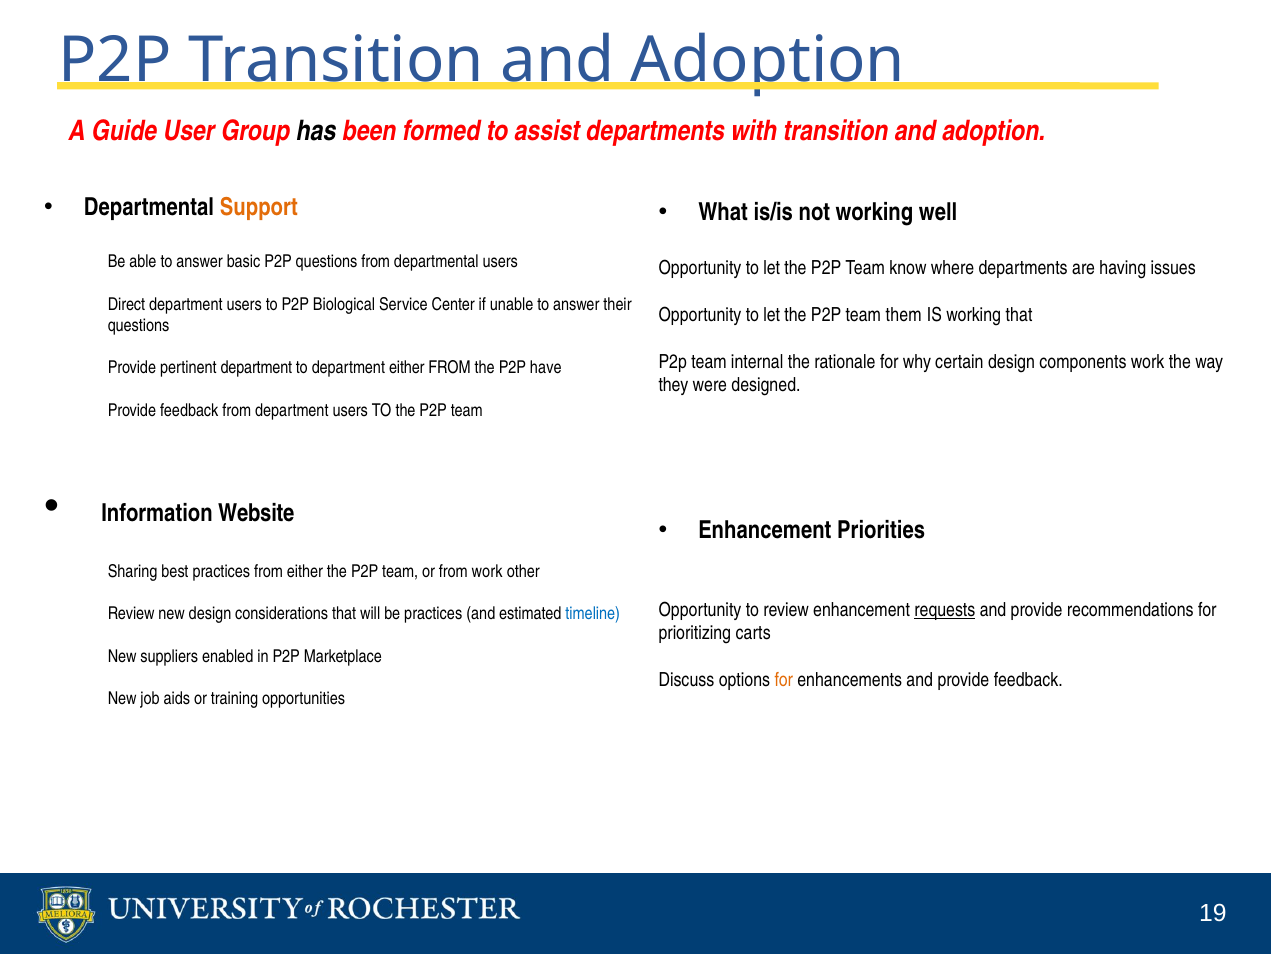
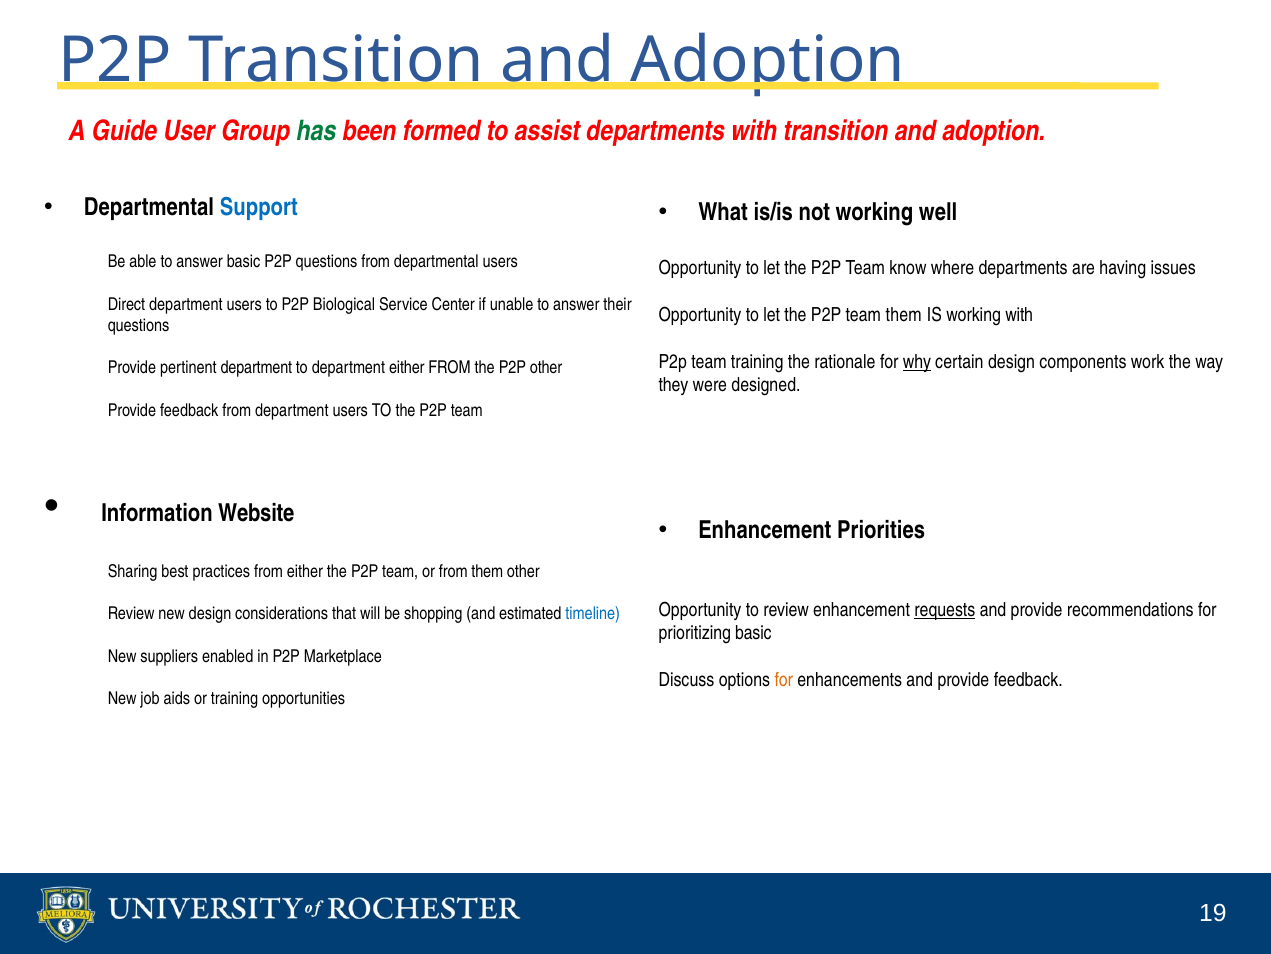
has colour: black -> green
Support colour: orange -> blue
working that: that -> with
team internal: internal -> training
why underline: none -> present
P2P have: have -> other
from work: work -> them
be practices: practices -> shopping
prioritizing carts: carts -> basic
